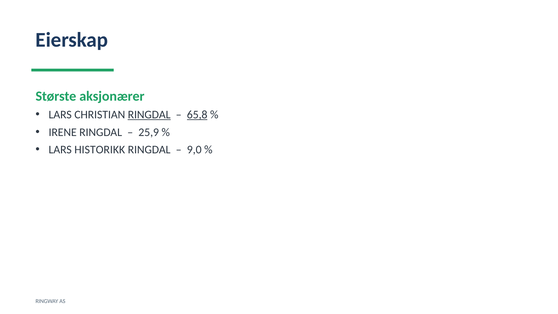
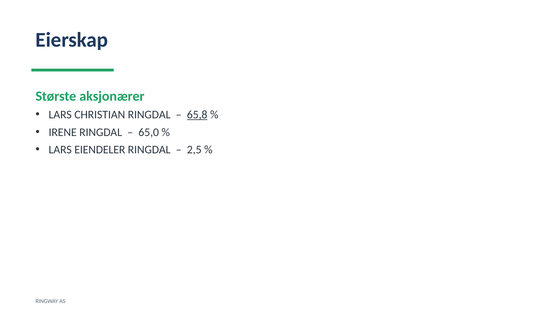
RINGDAL at (149, 115) underline: present -> none
25,9: 25,9 -> 65,0
HISTORIKK: HISTORIKK -> EIENDELER
9,0: 9,0 -> 2,5
